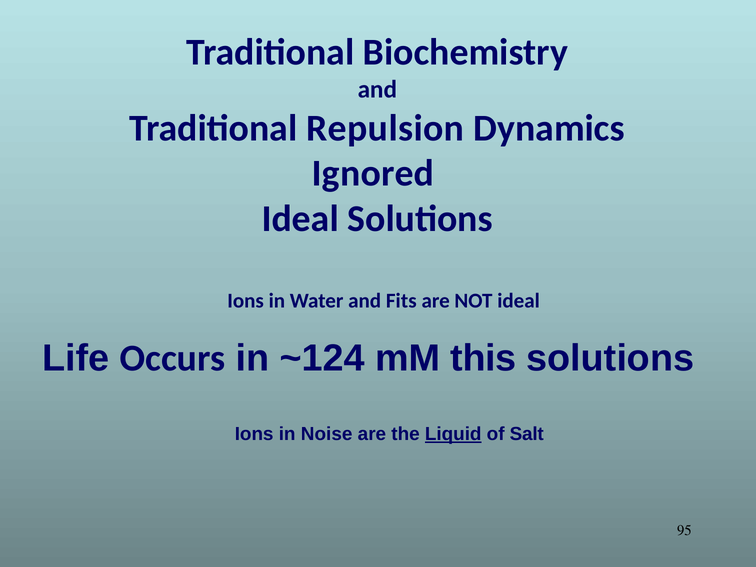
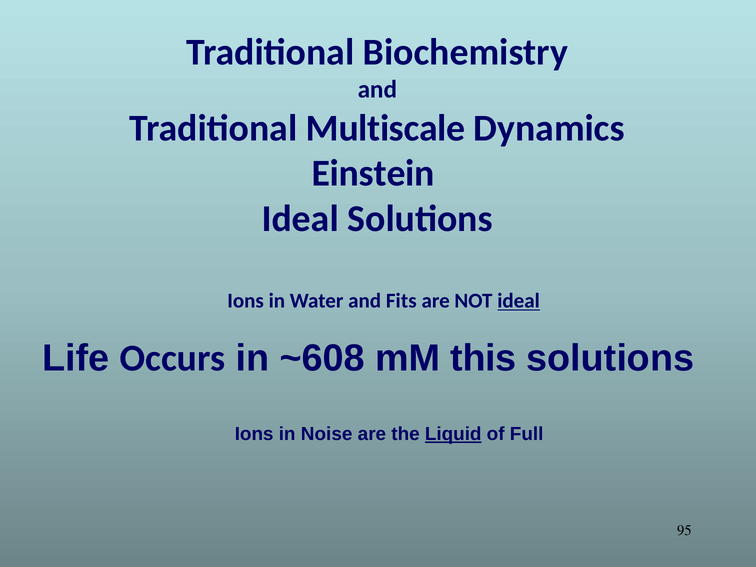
Repulsion: Repulsion -> Multiscale
Ignored: Ignored -> Einstein
ideal at (519, 301) underline: none -> present
~124: ~124 -> ~608
Salt: Salt -> Full
